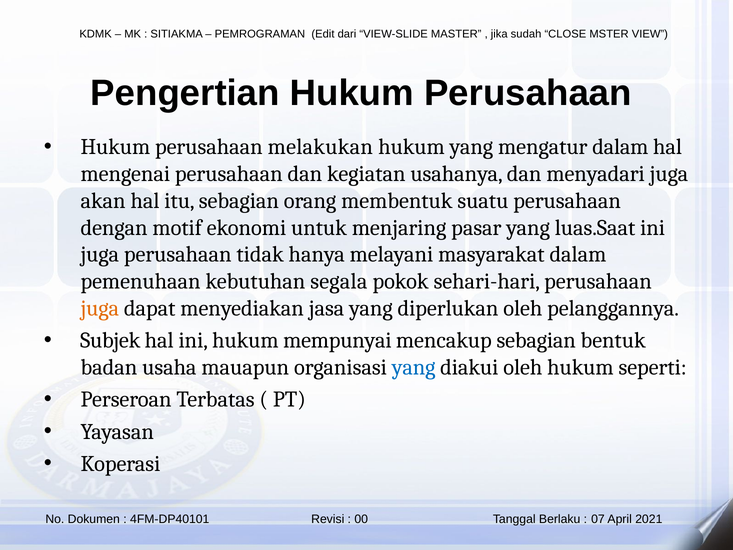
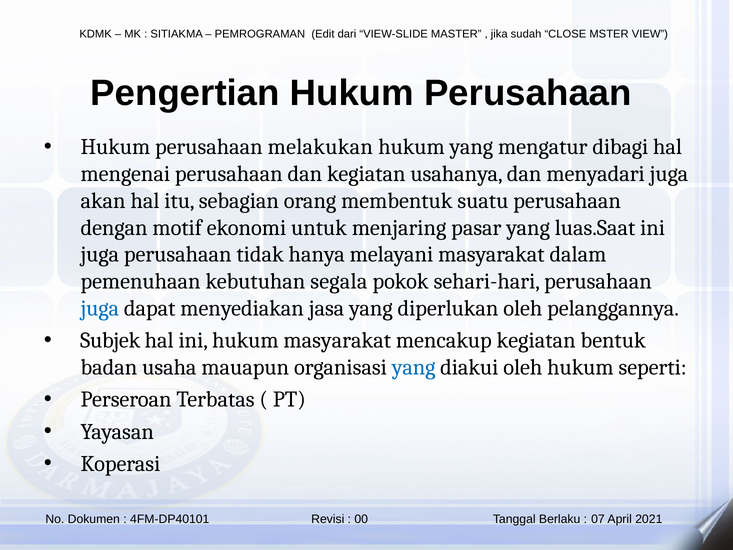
mengatur dalam: dalam -> dibagi
juga at (100, 308) colour: orange -> blue
hukum mempunyai: mempunyai -> masyarakat
mencakup sebagian: sebagian -> kegiatan
